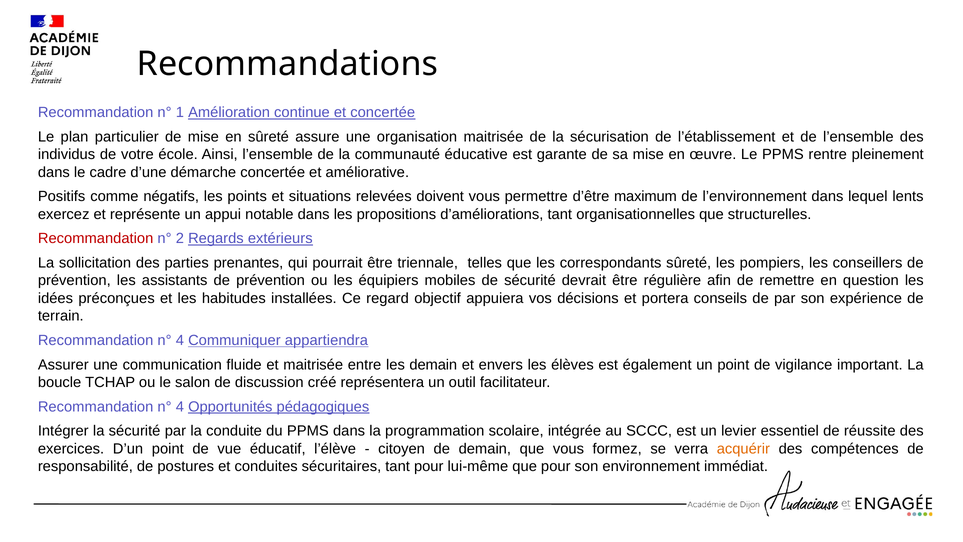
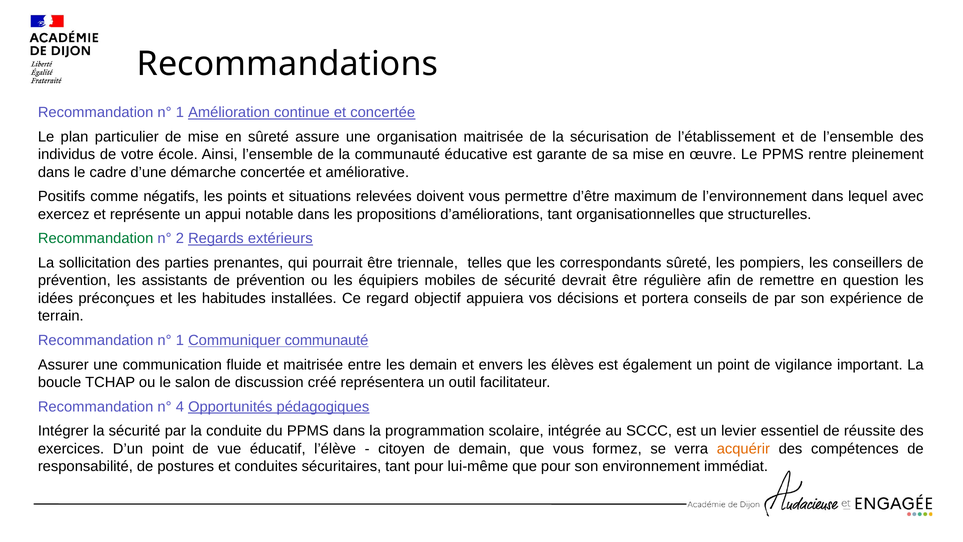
lents: lents -> avec
Recommandation at (96, 238) colour: red -> green
4 at (180, 340): 4 -> 1
Communiquer appartiendra: appartiendra -> communauté
